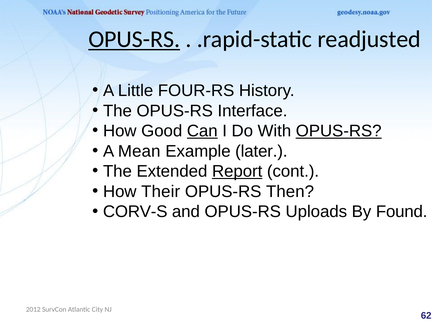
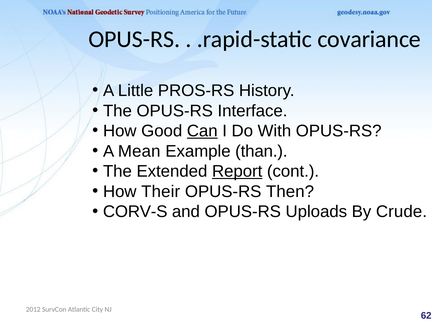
OPUS-RS at (134, 39) underline: present -> none
readjusted: readjusted -> covariance
FOUR-RS: FOUR-RS -> PROS-RS
OPUS-RS at (339, 131) underline: present -> none
later: later -> than
Found: Found -> Crude
